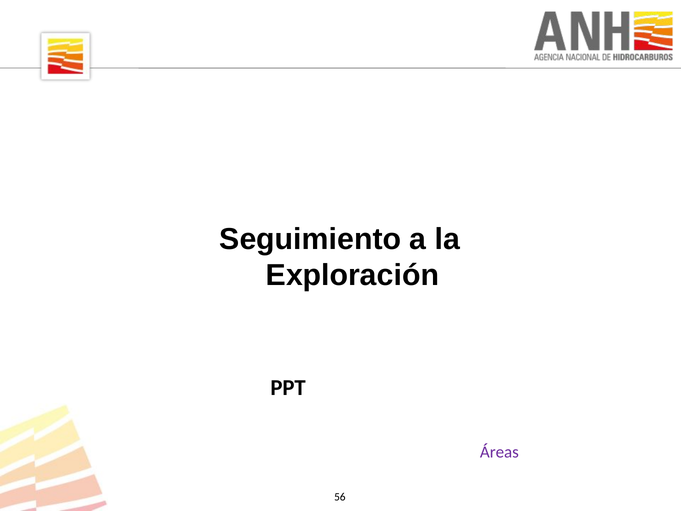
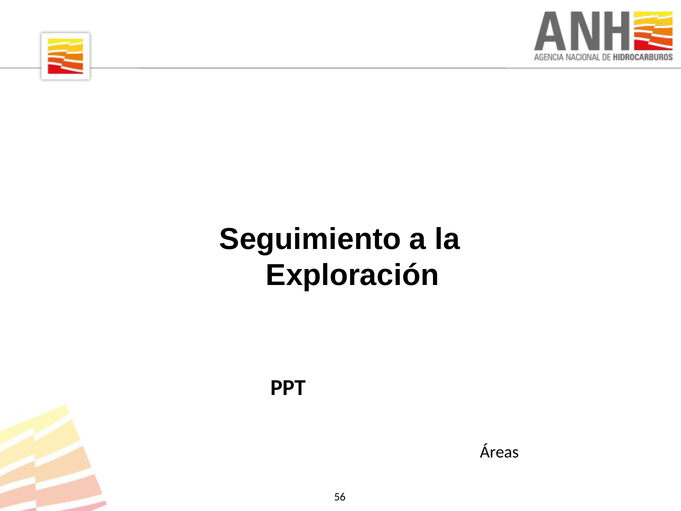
Áreas colour: purple -> black
